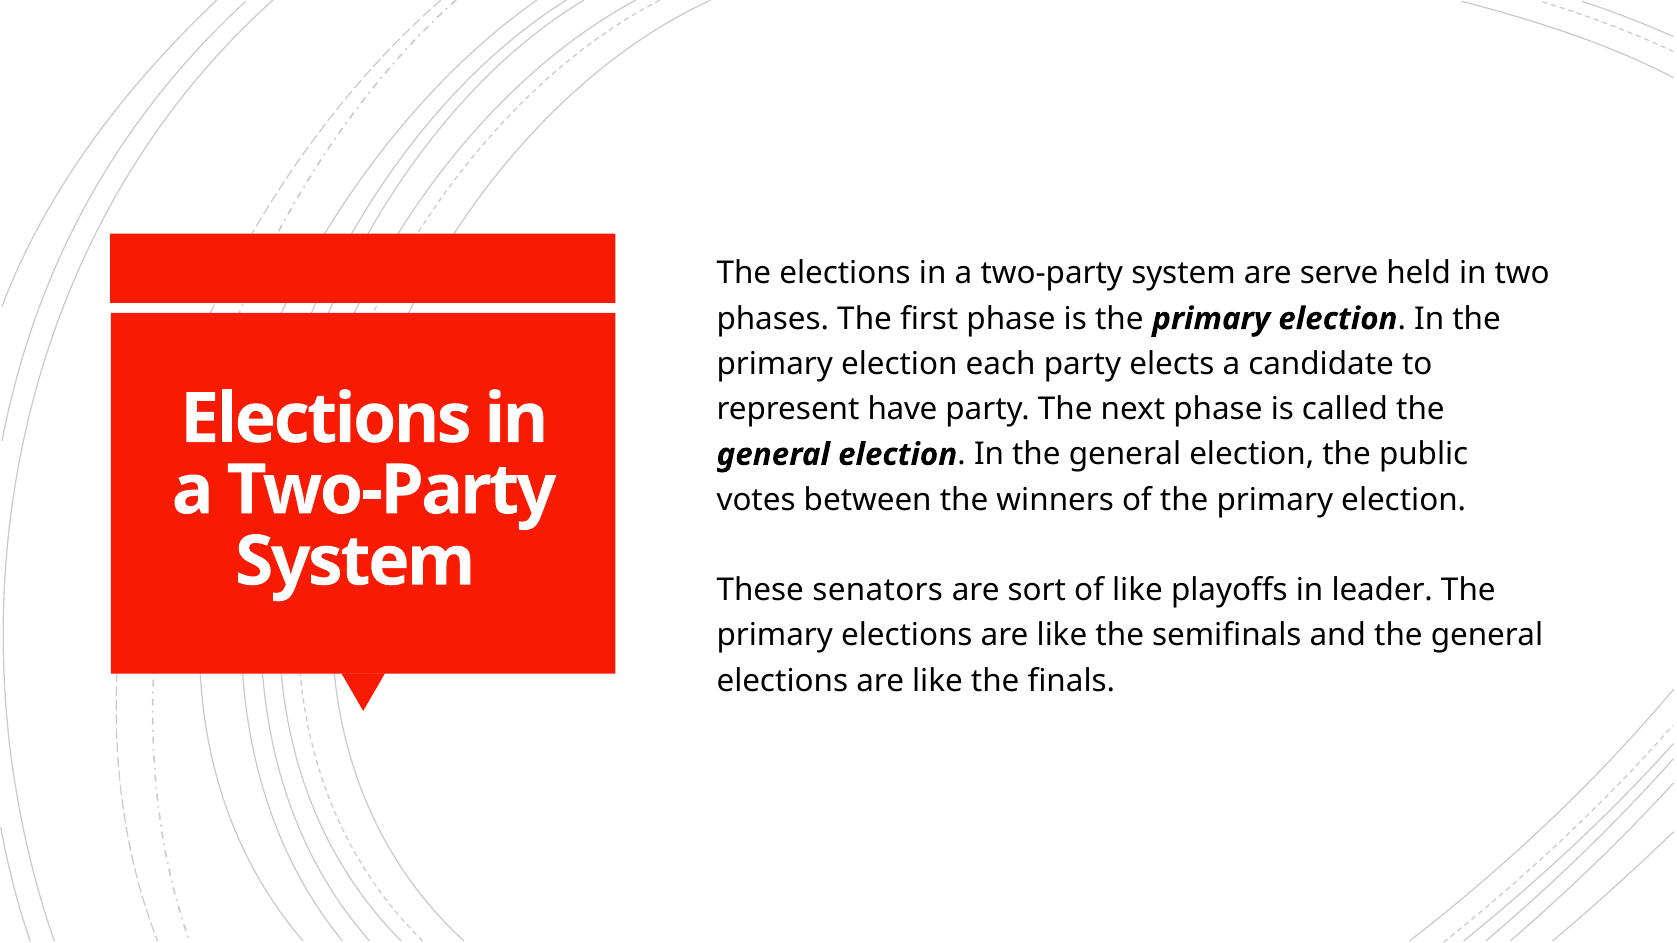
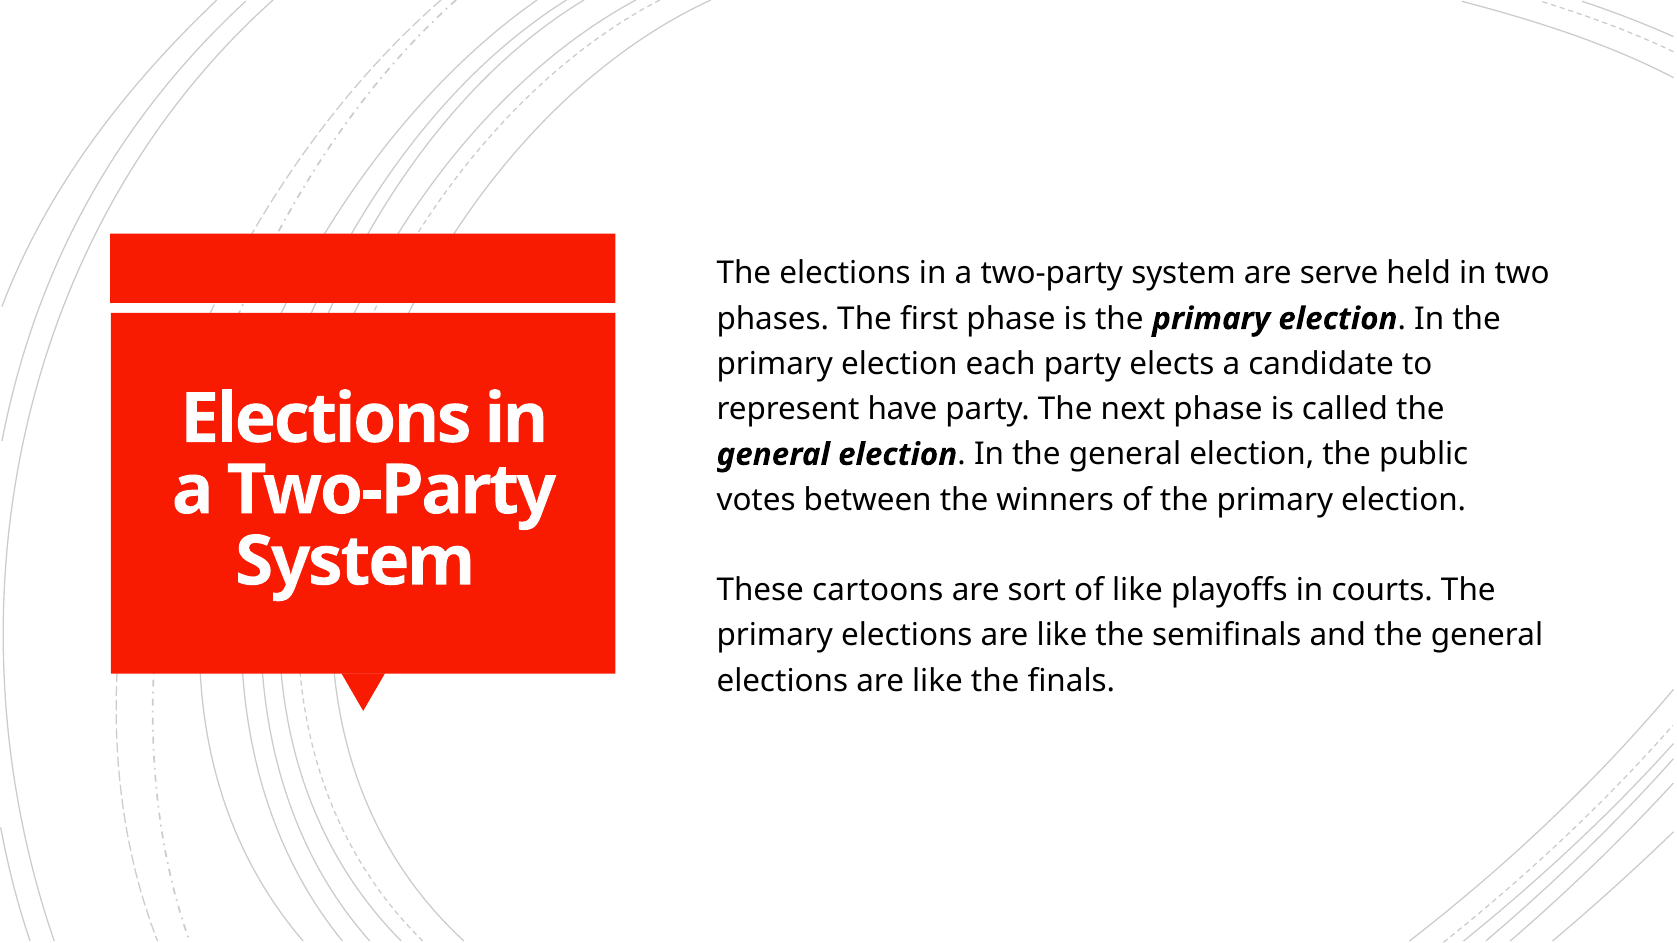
senators: senators -> cartoons
leader: leader -> courts
